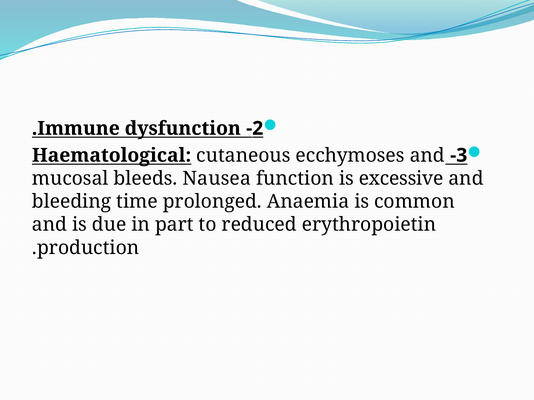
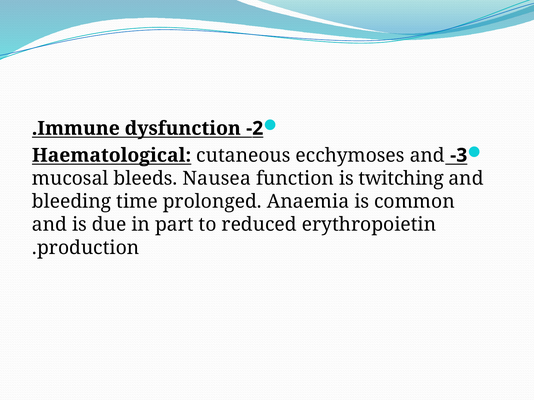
excessive: excessive -> twitching
